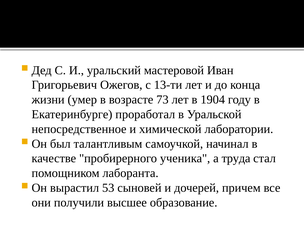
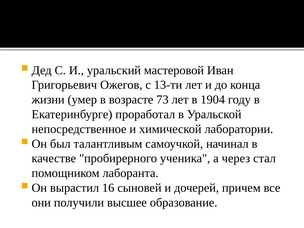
труда: труда -> через
53: 53 -> 16
